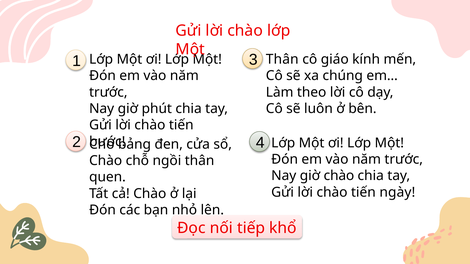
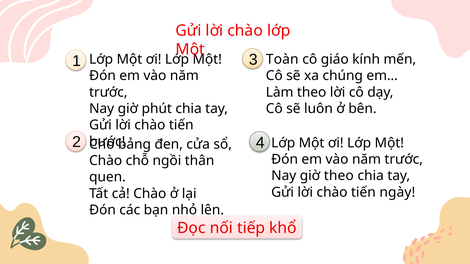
Thân at (282, 59): Thân -> Toàn
giờ chào: chào -> theo
